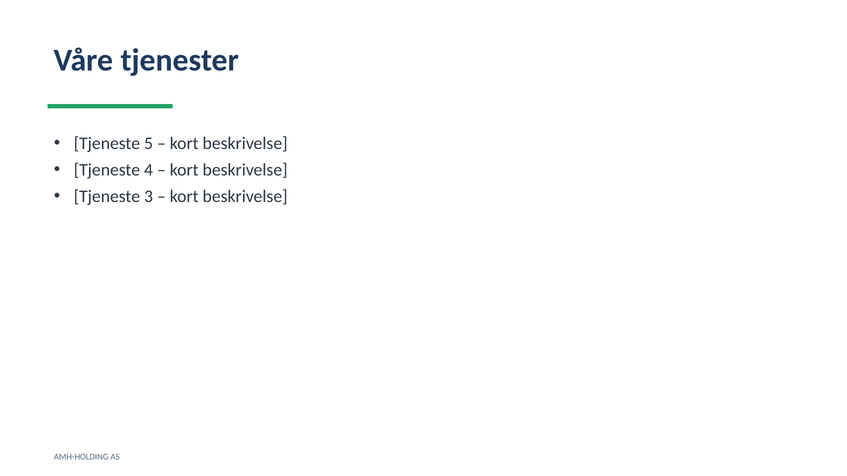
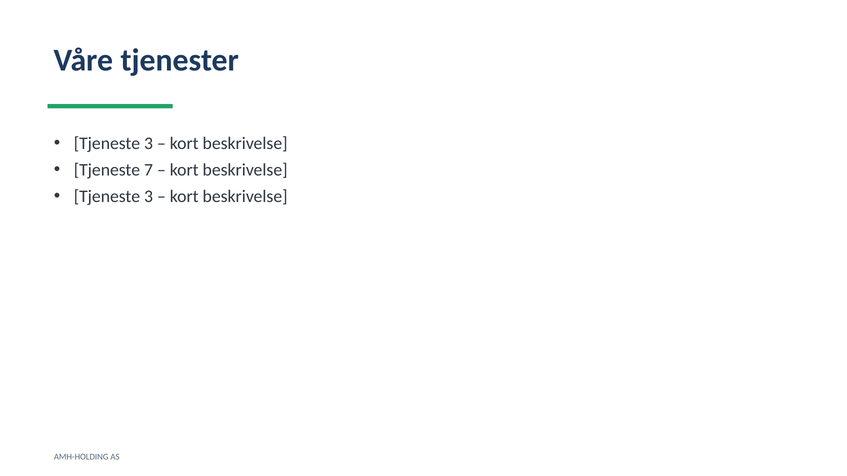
5 at (148, 143): 5 -> 3
4: 4 -> 7
